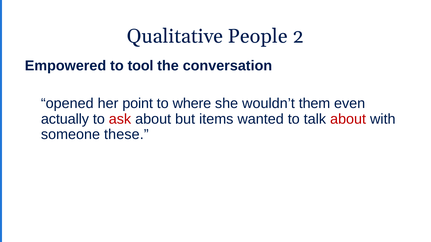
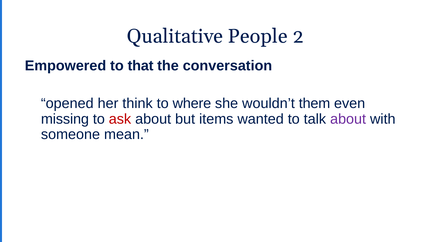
tool: tool -> that
point: point -> think
actually: actually -> missing
about at (348, 119) colour: red -> purple
these: these -> mean
